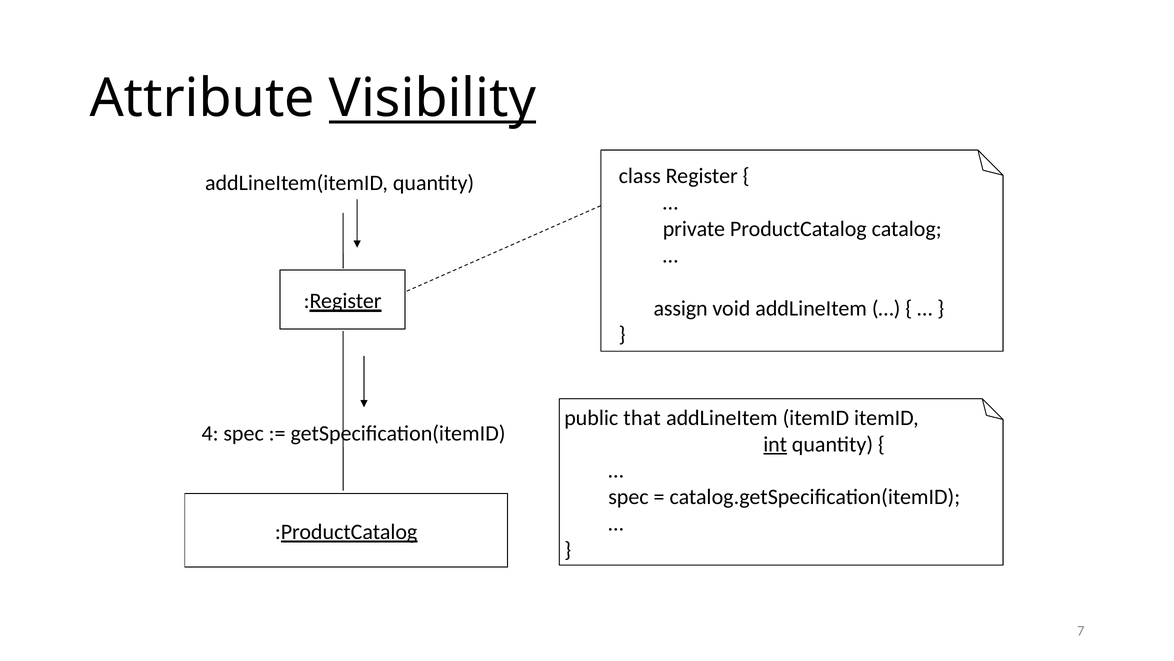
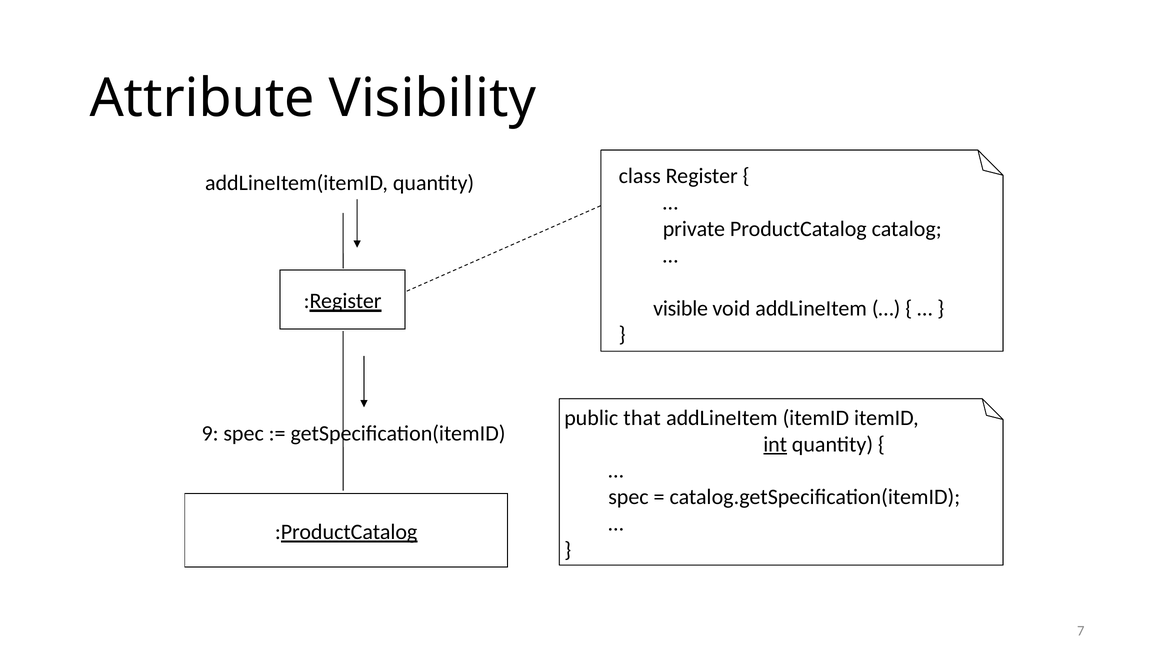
Visibility underline: present -> none
assign: assign -> visible
4: 4 -> 9
